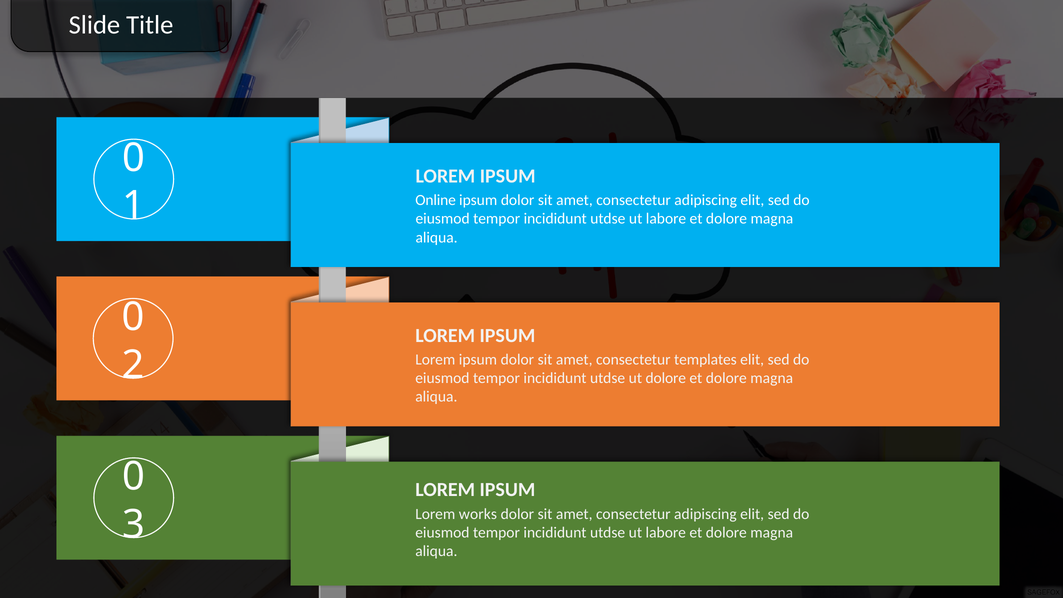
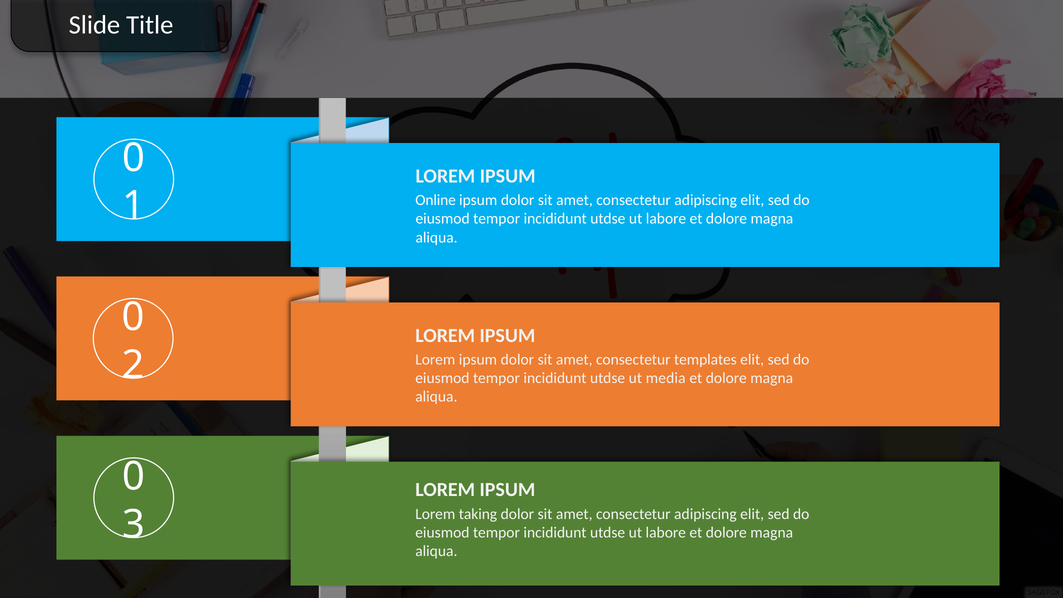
ut dolore: dolore -> media
works: works -> taking
